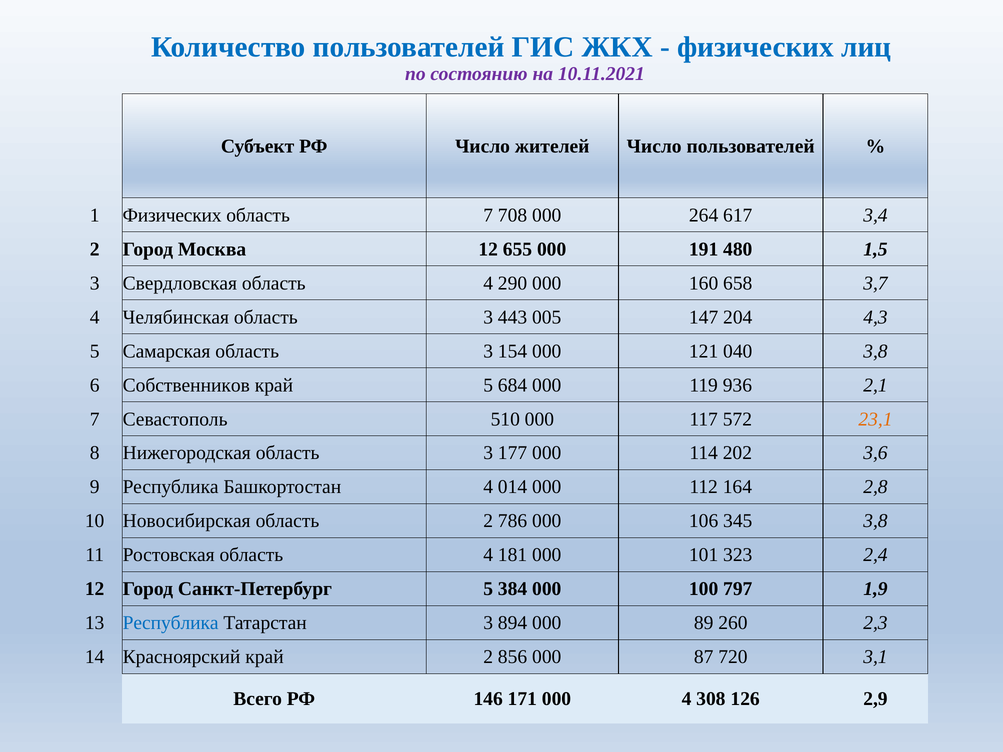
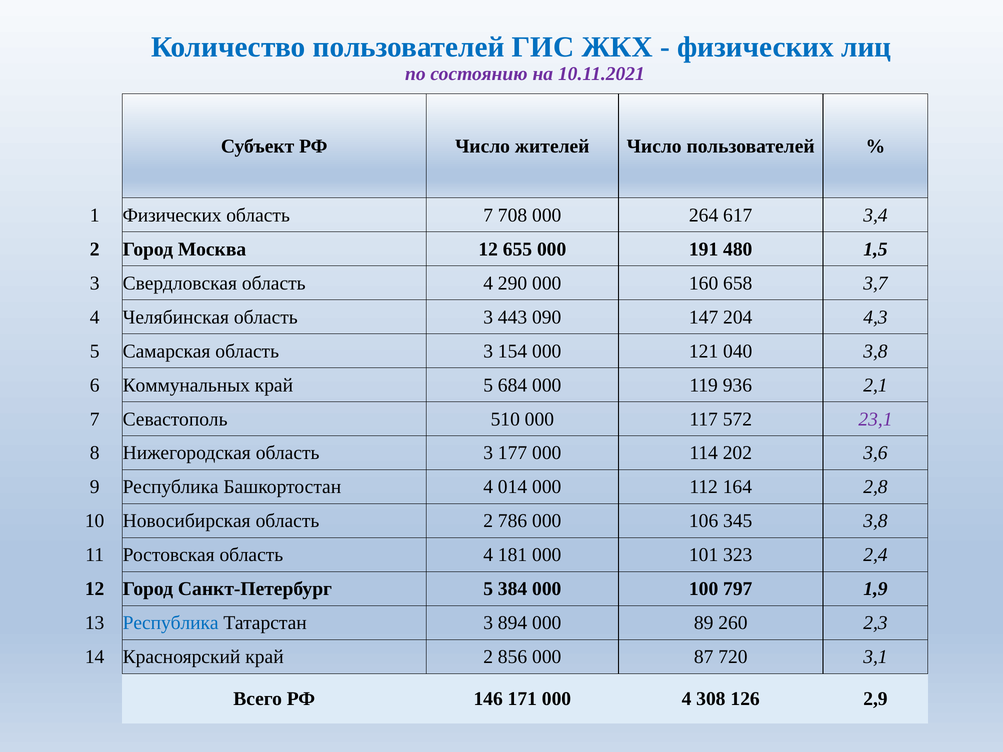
005: 005 -> 090
Собственников: Собственников -> Коммунальных
23,1 colour: orange -> purple
